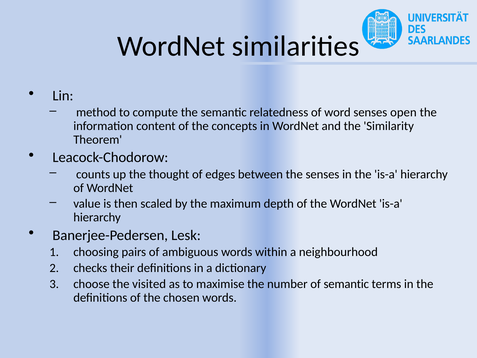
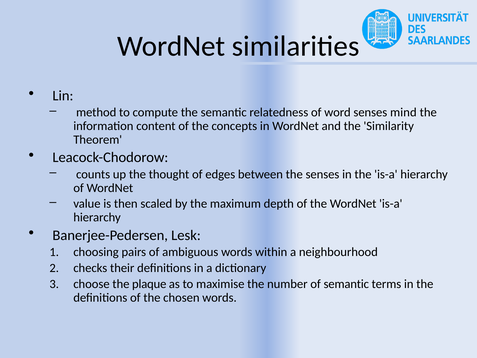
open: open -> mind
visited: visited -> plaque
